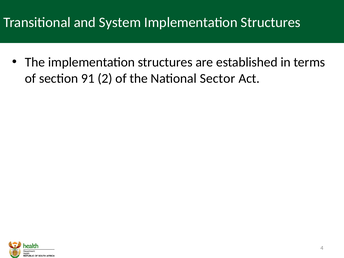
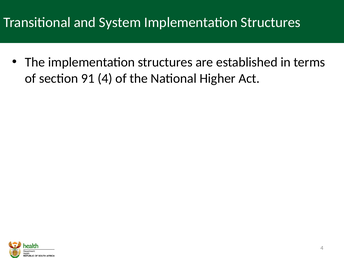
91 2: 2 -> 4
Sector: Sector -> Higher
